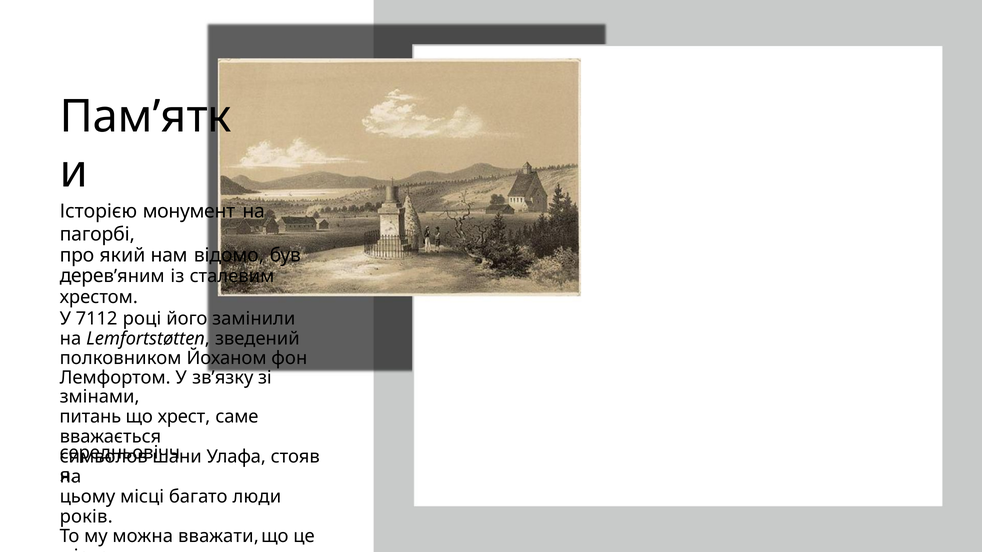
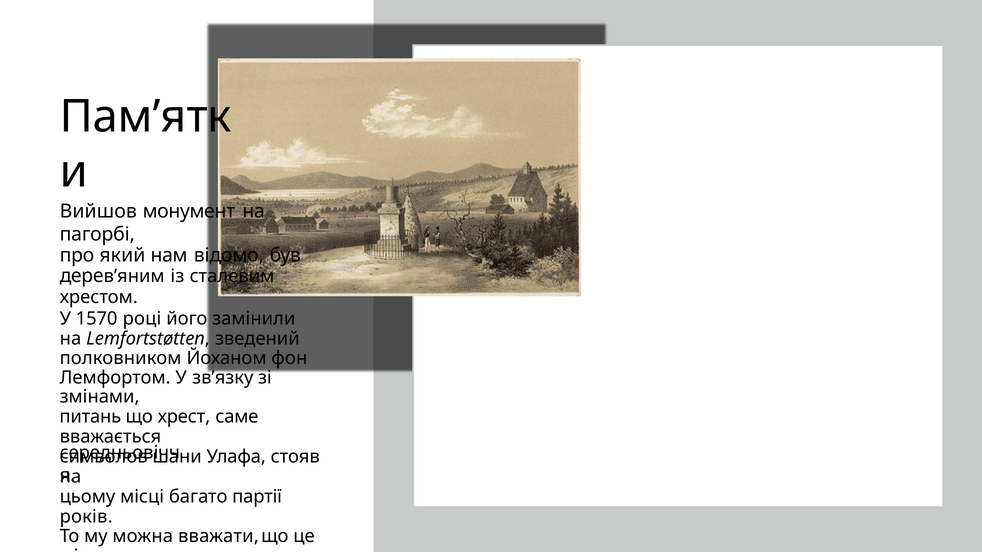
Історією: Історією -> Вийшов
7112: 7112 -> 1570
люди: люди -> партії
